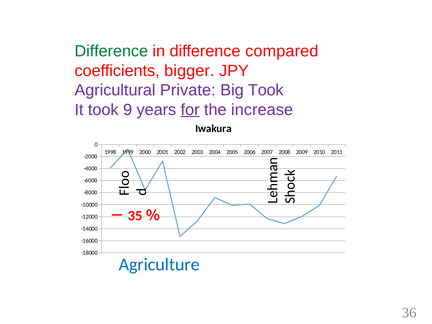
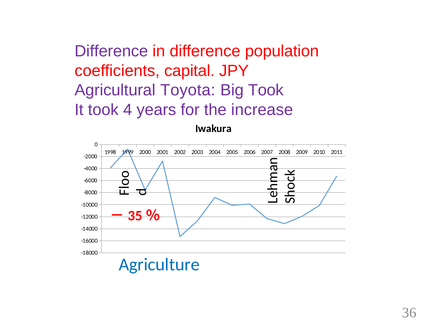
Difference at (111, 51) colour: green -> purple
compared: compared -> population
bigger: bigger -> capital
Private: Private -> Toyota
9: 9 -> 4
for underline: present -> none
